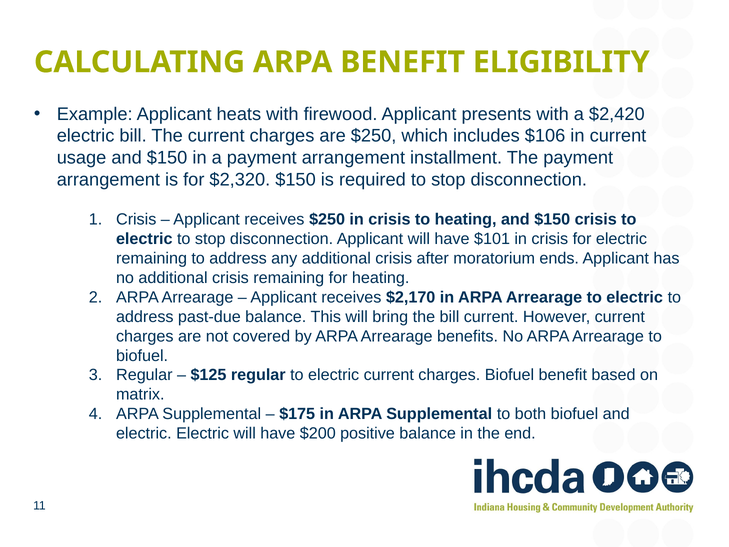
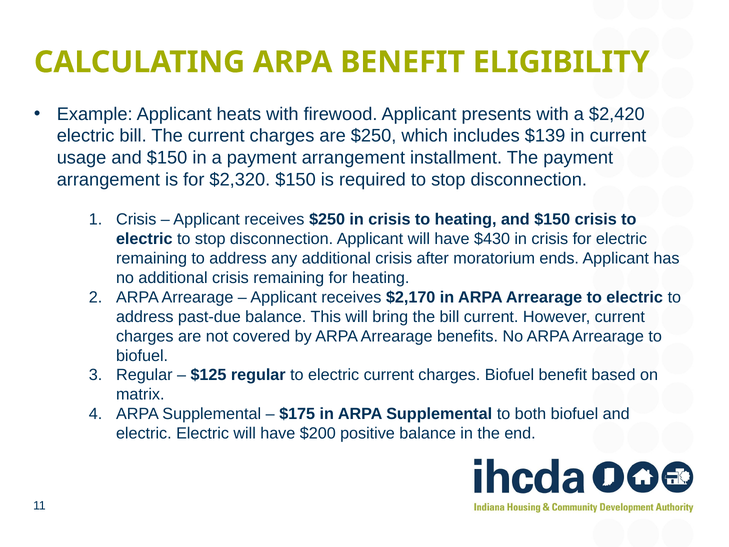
$106: $106 -> $139
$101: $101 -> $430
